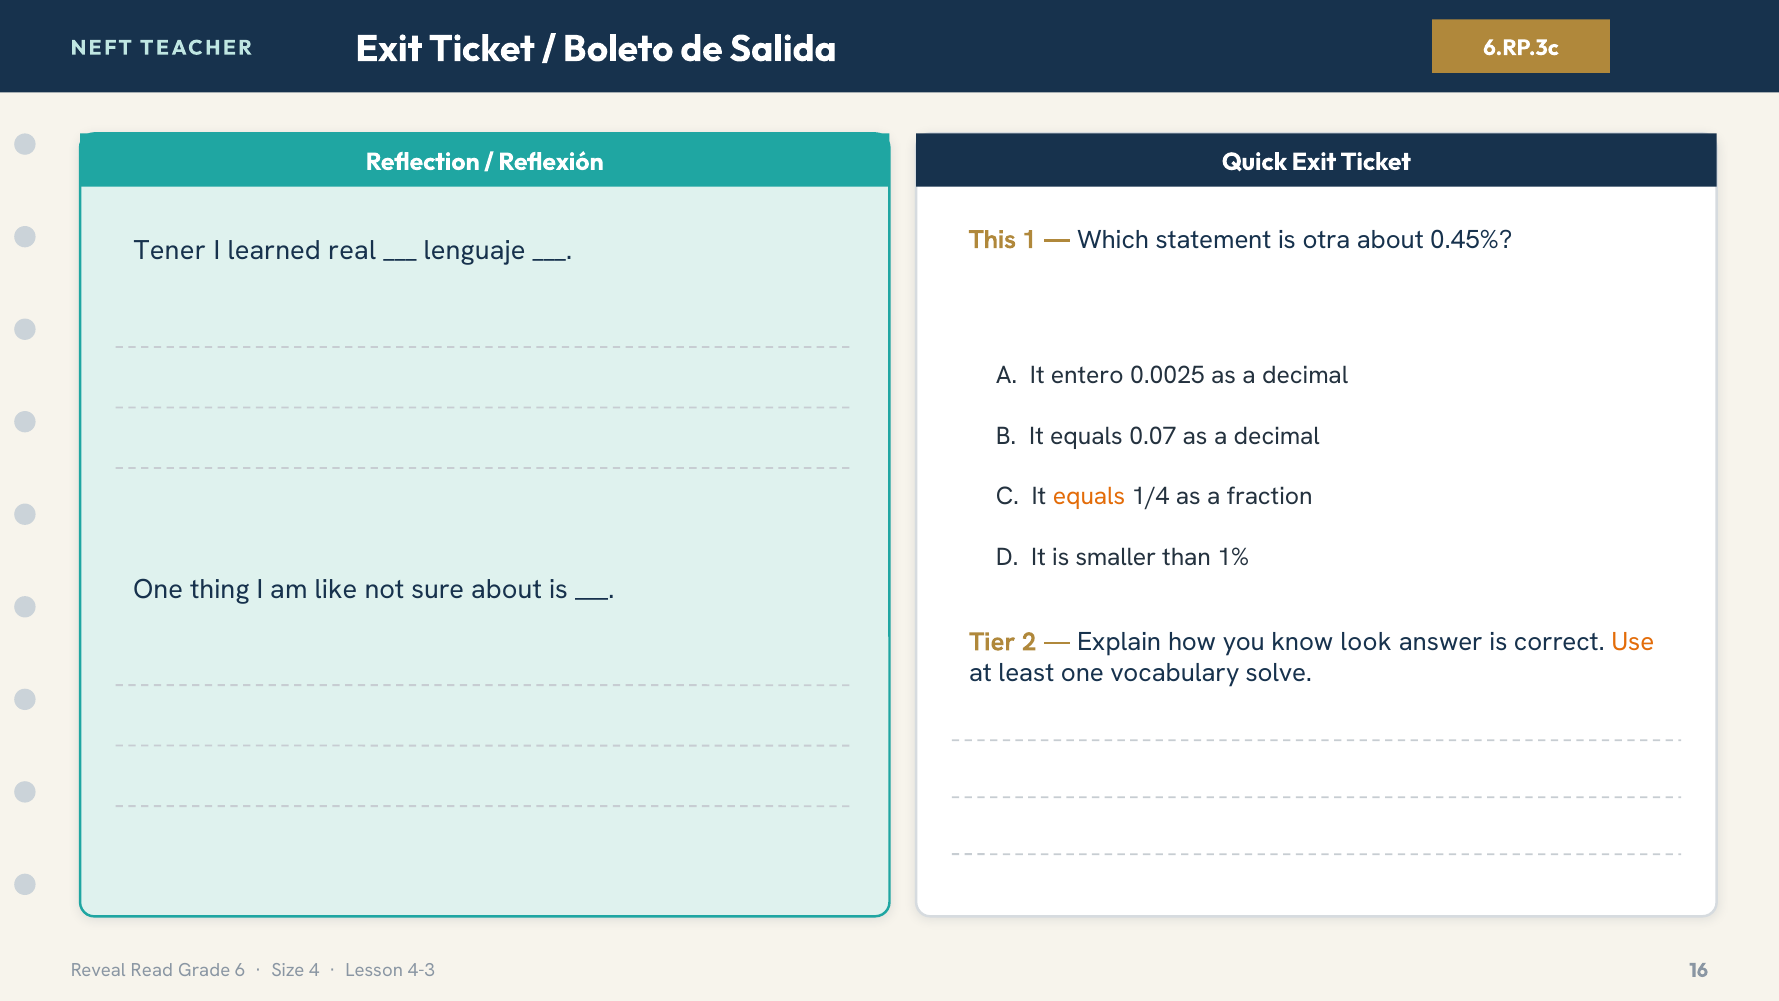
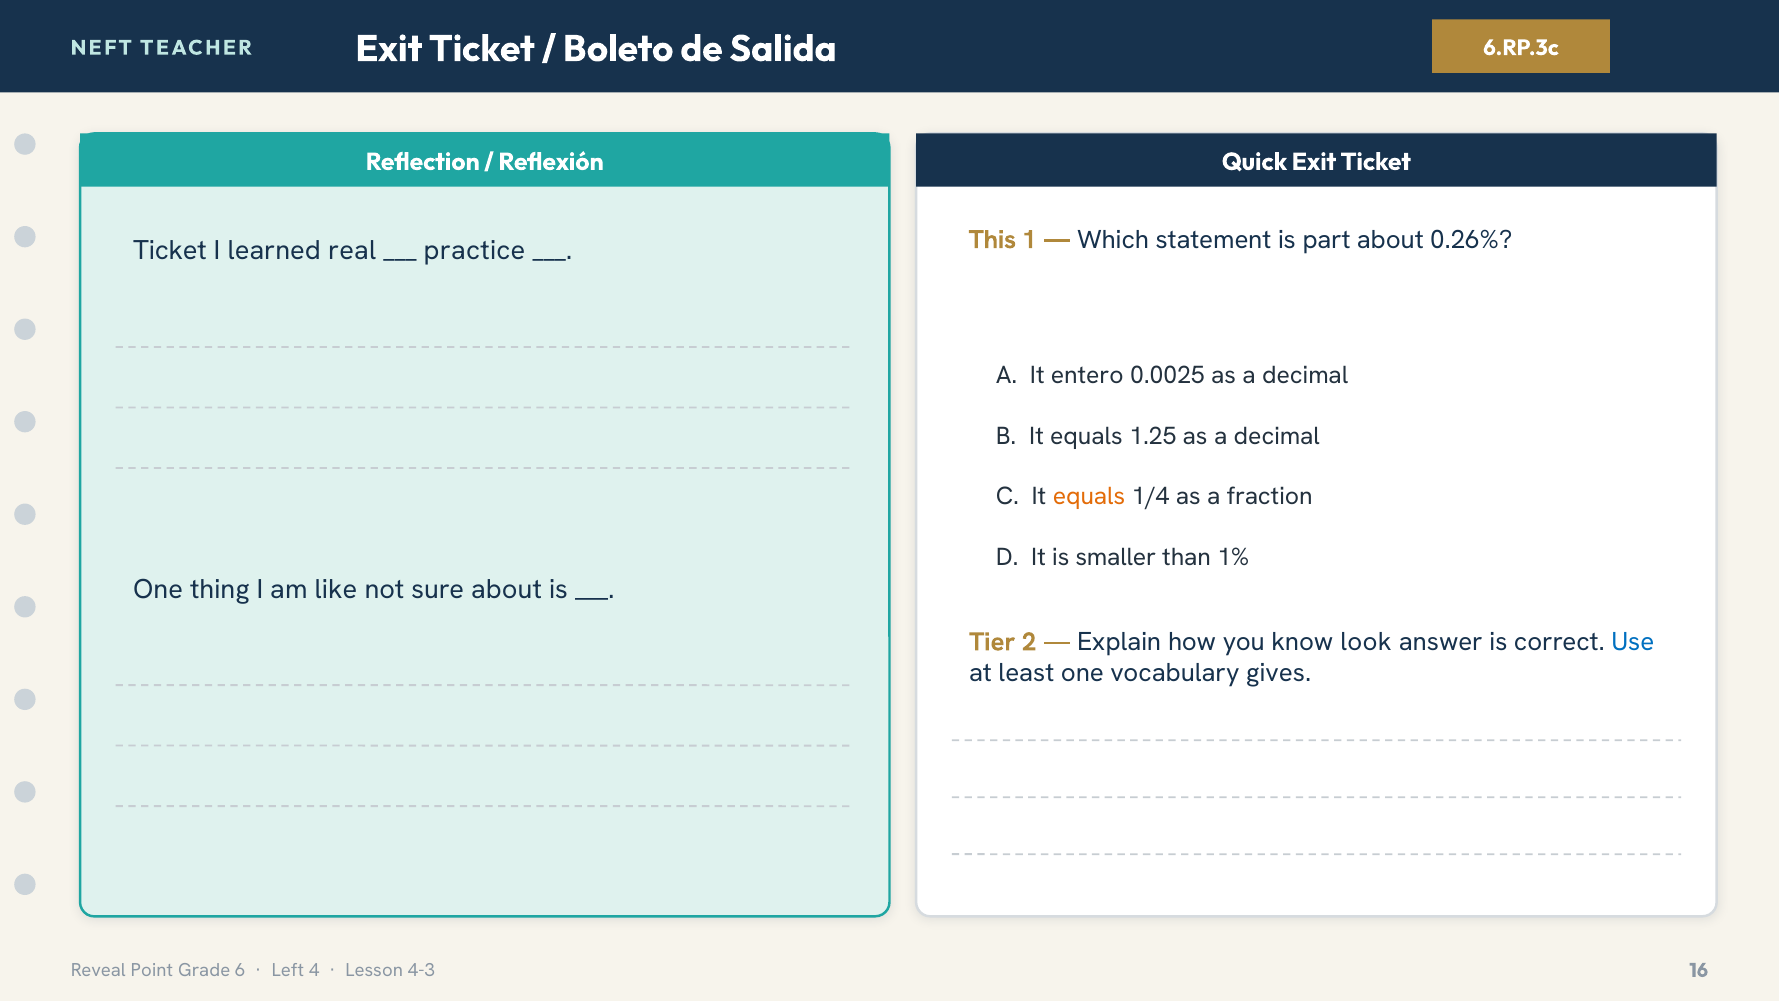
otra: otra -> part
0.45%: 0.45% -> 0.26%
Tener at (170, 251): Tener -> Ticket
lenguaje: lenguaje -> practice
0.07: 0.07 -> 1.25
Use colour: orange -> blue
solve: solve -> gives
Read: Read -> Point
Size: Size -> Left
